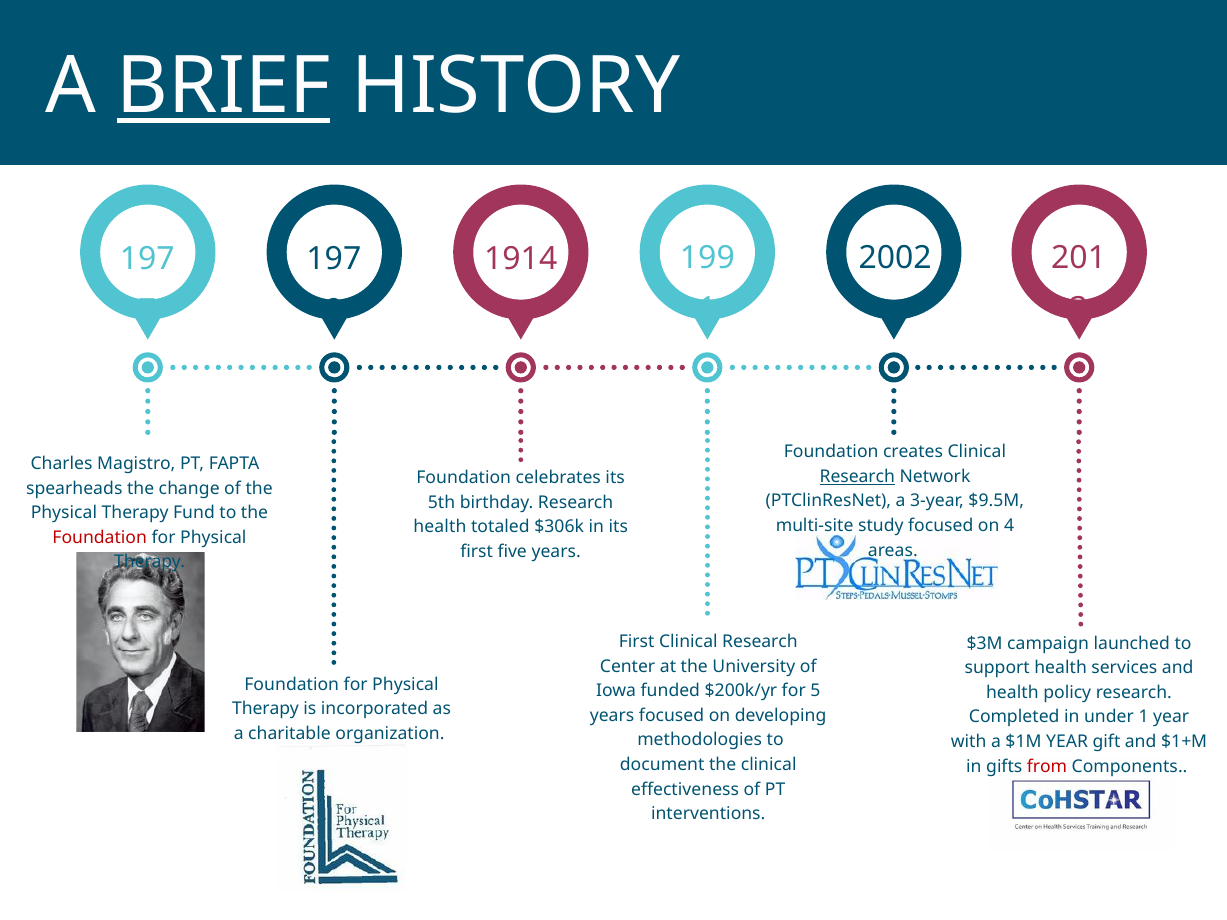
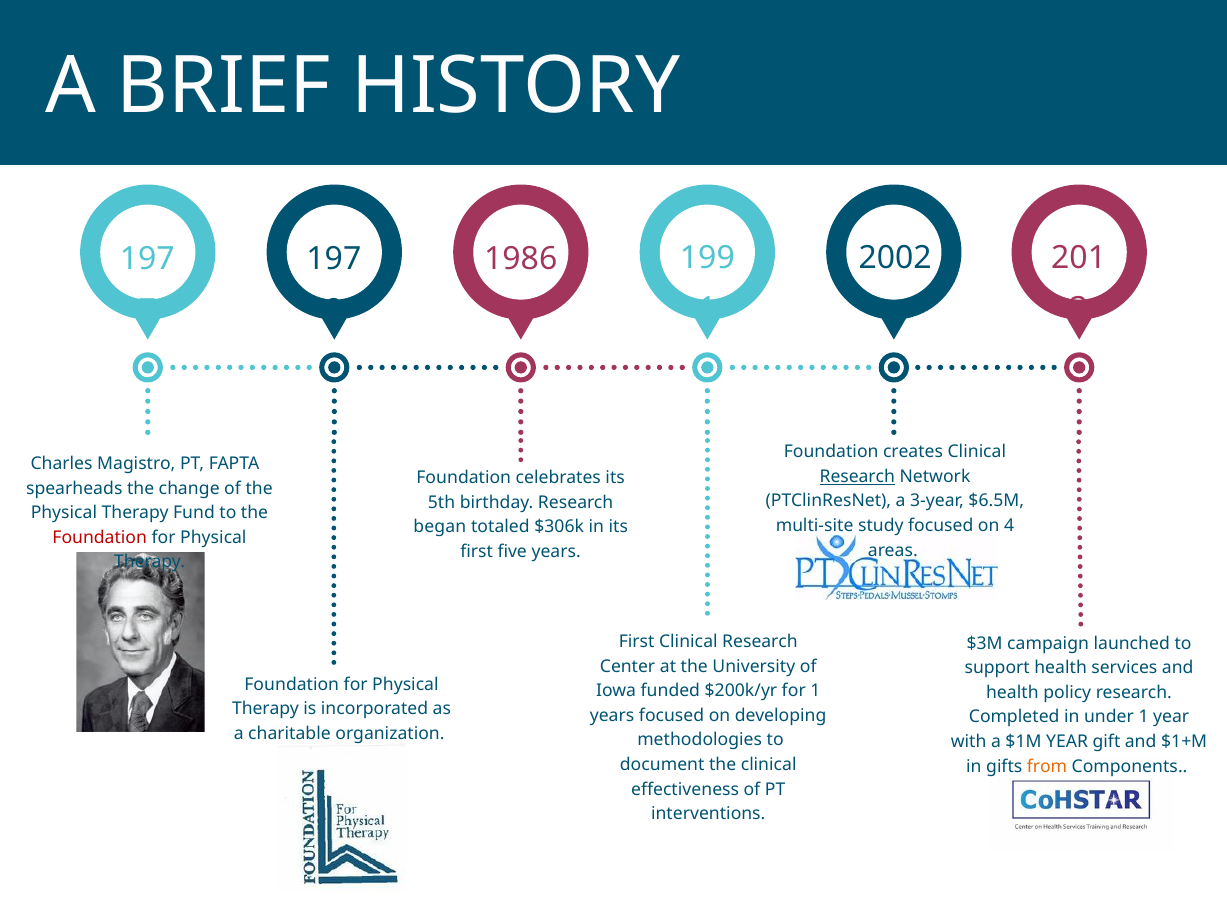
BRIEF underline: present -> none
1914: 1914 -> 1986
$9.5M: $9.5M -> $6.5M
health at (440, 527): health -> began
for 5: 5 -> 1
from colour: red -> orange
